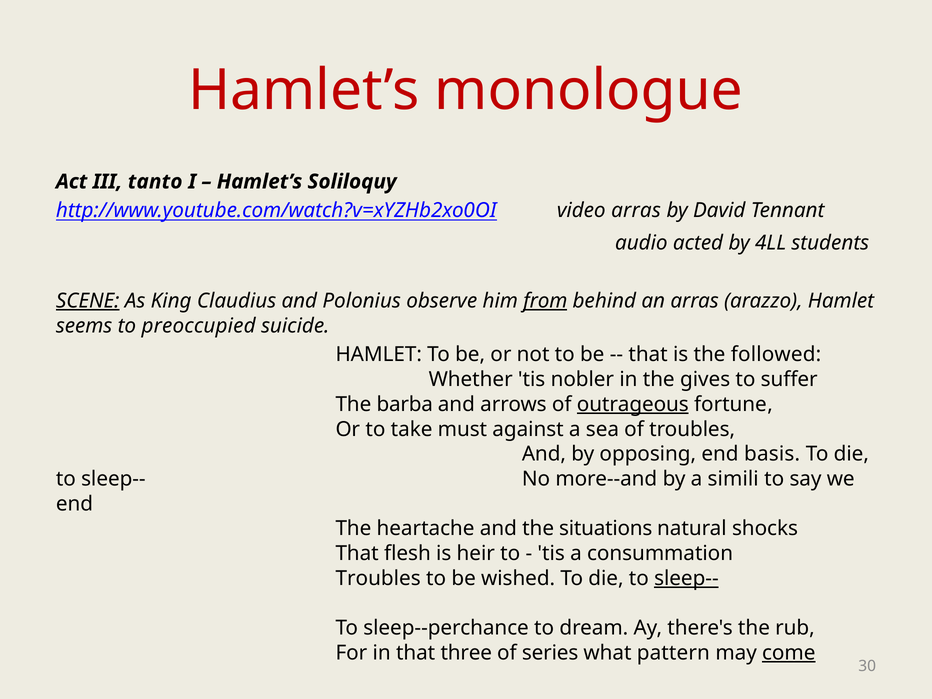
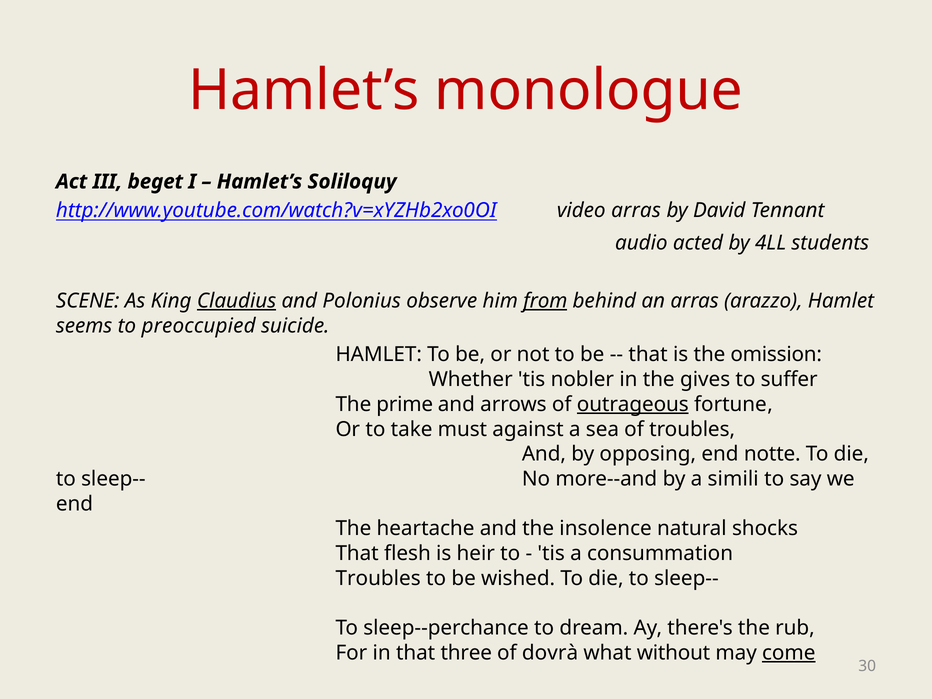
tanto: tanto -> beget
SCENE underline: present -> none
Claudius underline: none -> present
followed: followed -> omission
barba: barba -> prime
basis: basis -> notte
situations: situations -> insolence
sleep-- at (686, 578) underline: present -> none
series: series -> dovrà
pattern: pattern -> without
